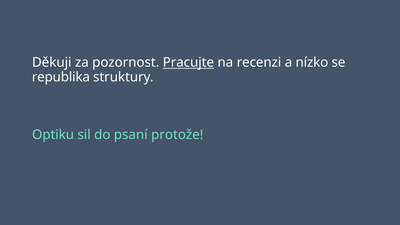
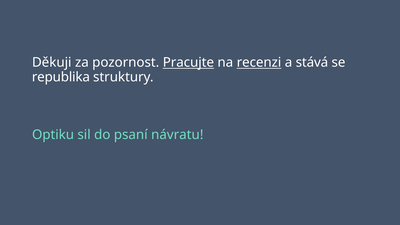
recenzi underline: none -> present
nízko: nízko -> stává
protože: protože -> návratu
